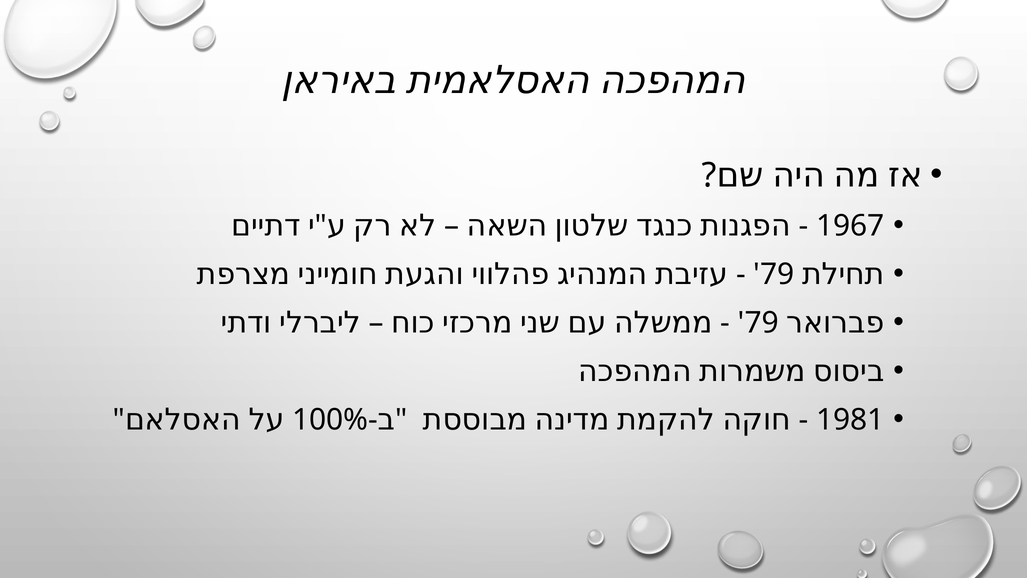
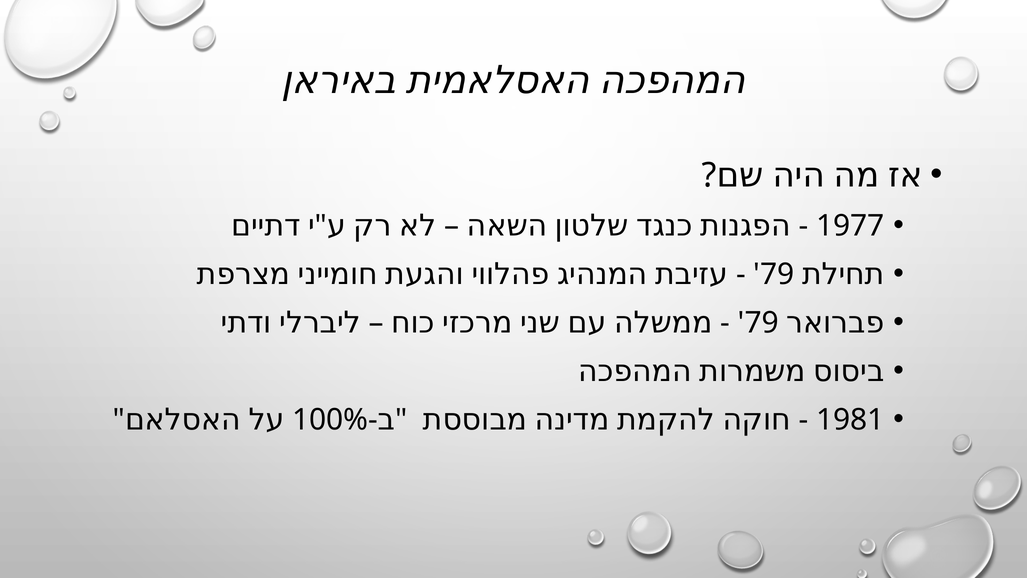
1967: 1967 -> 1977
